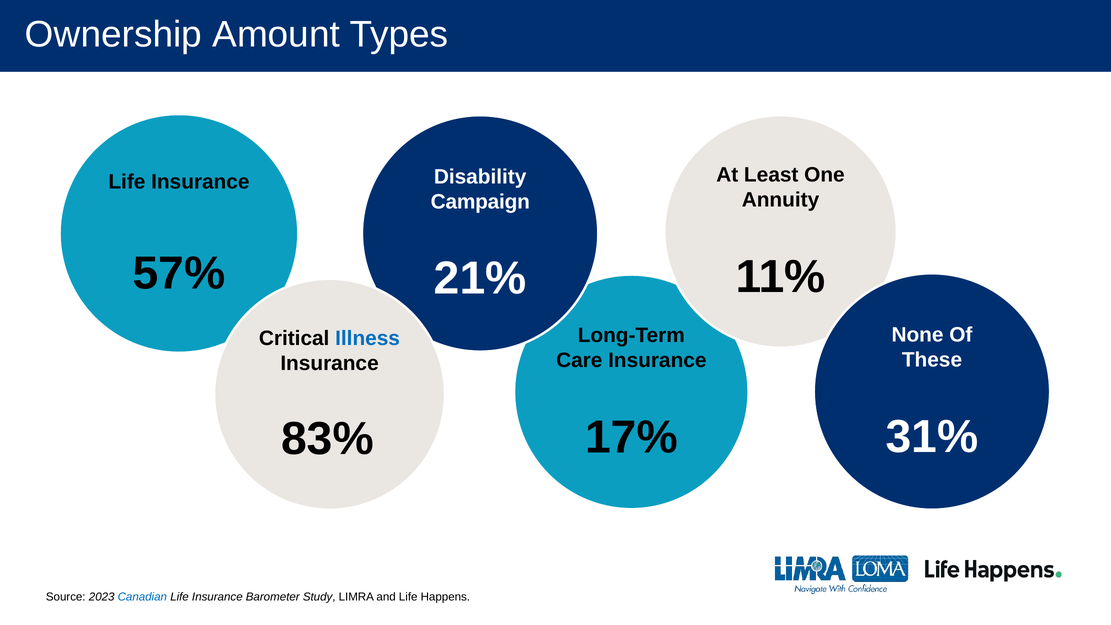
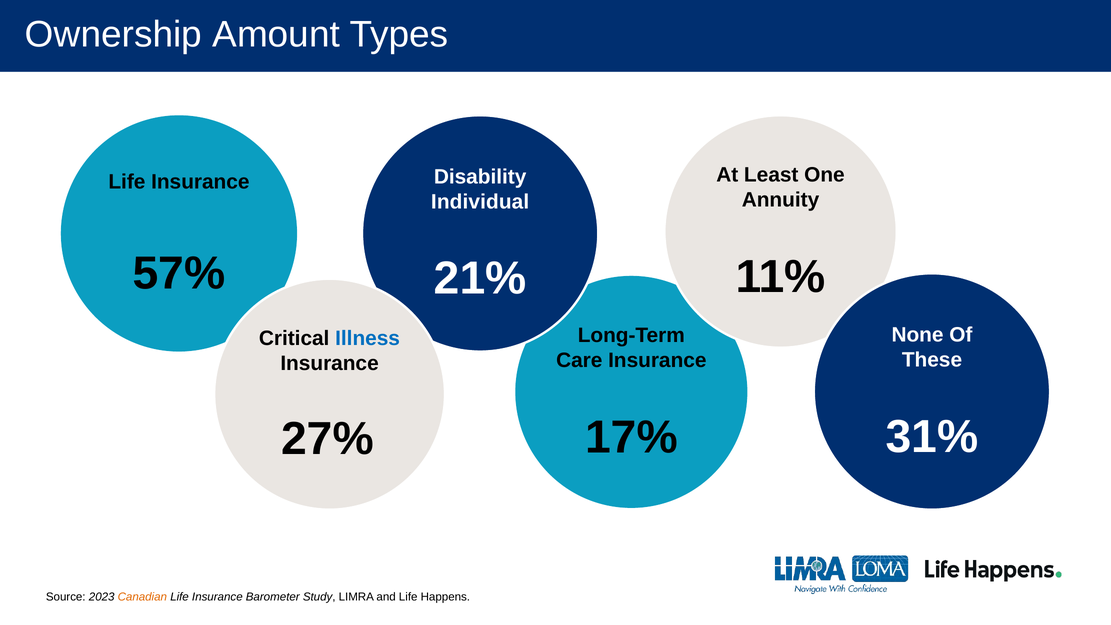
Campaign: Campaign -> Individual
83%: 83% -> 27%
Canadian colour: blue -> orange
